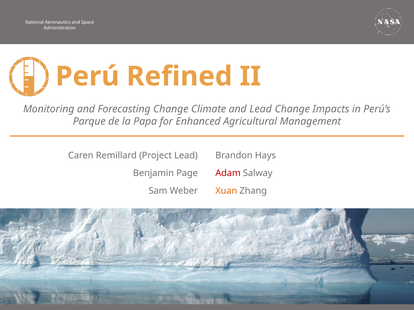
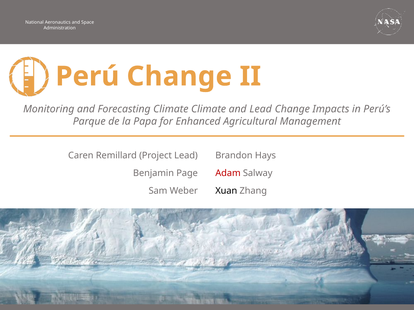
Perú Refined: Refined -> Change
Forecasting Change: Change -> Climate
Xuan colour: orange -> black
